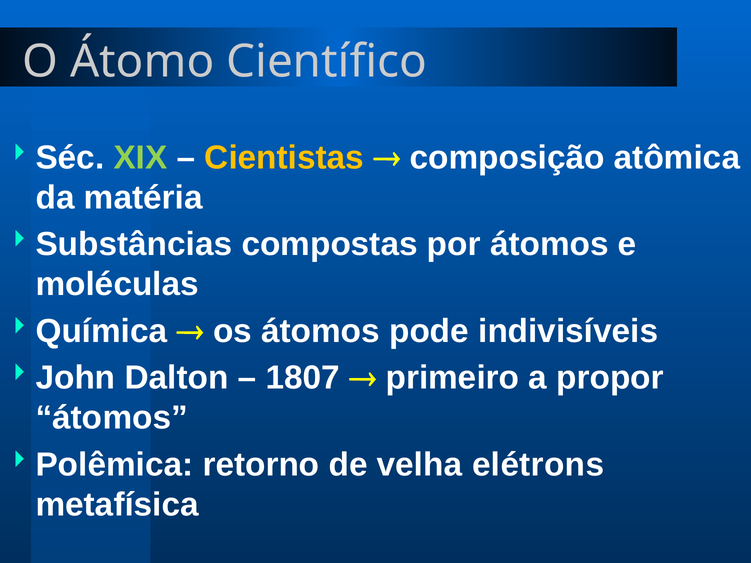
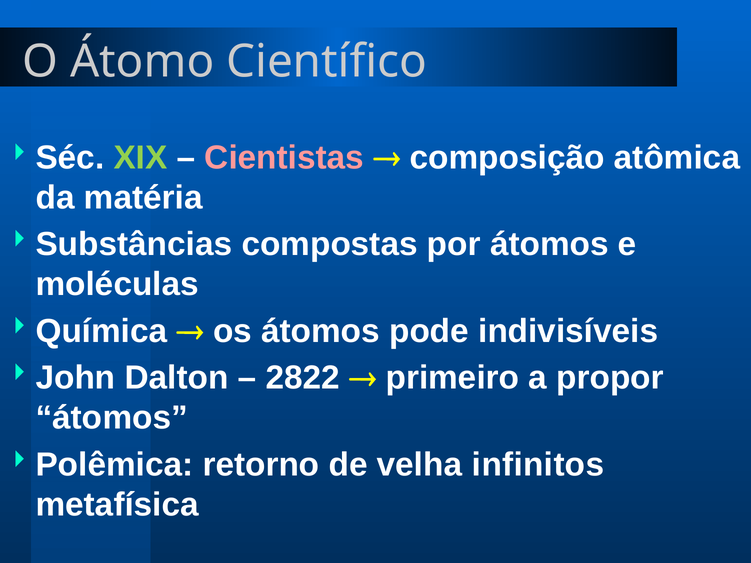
Cientistas colour: yellow -> pink
1807: 1807 -> 2822
elétrons: elétrons -> infinitos
